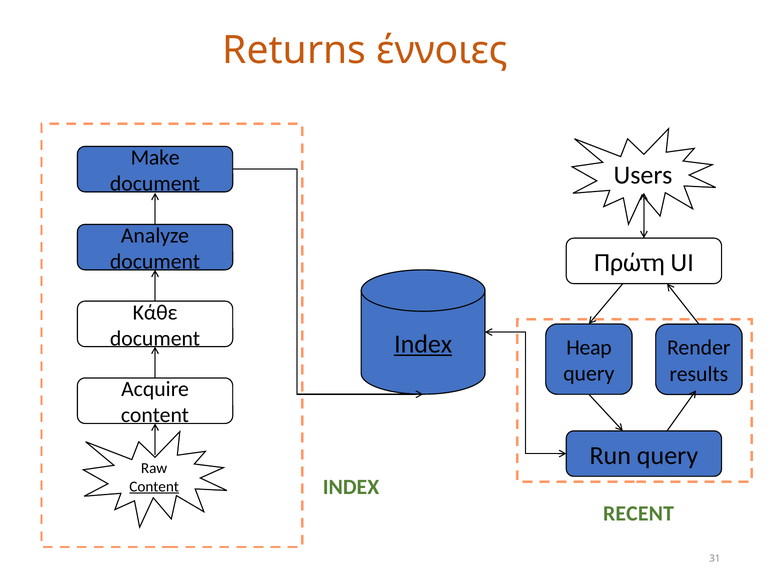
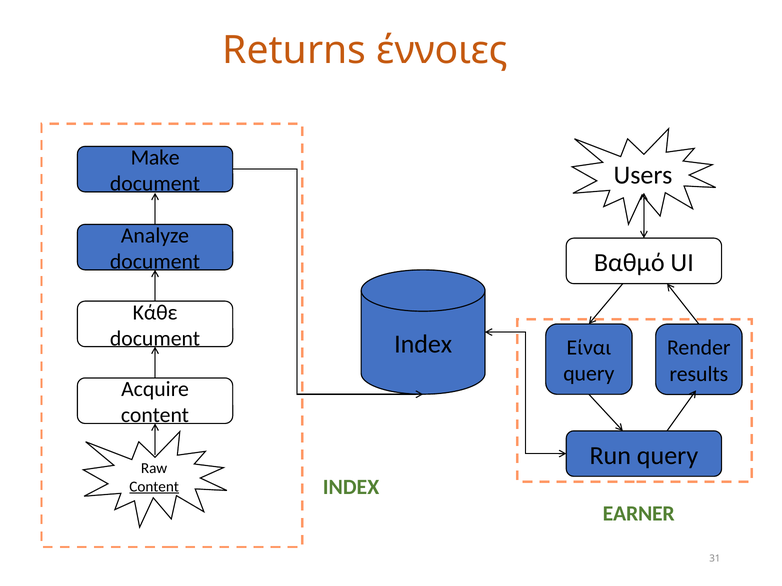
Πρώτη: Πρώτη -> Βαθμό
Index at (423, 344) underline: present -> none
Heap: Heap -> Είναι
RECENT: RECENT -> EARNER
